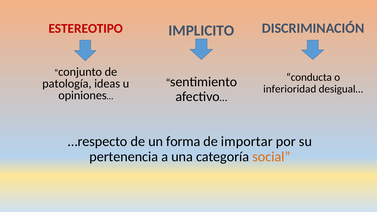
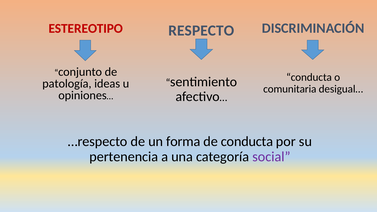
IMPLICITO: IMPLICITO -> RESPECTO
inferioridad: inferioridad -> comunitaria
de importar: importar -> conducta
social colour: orange -> purple
